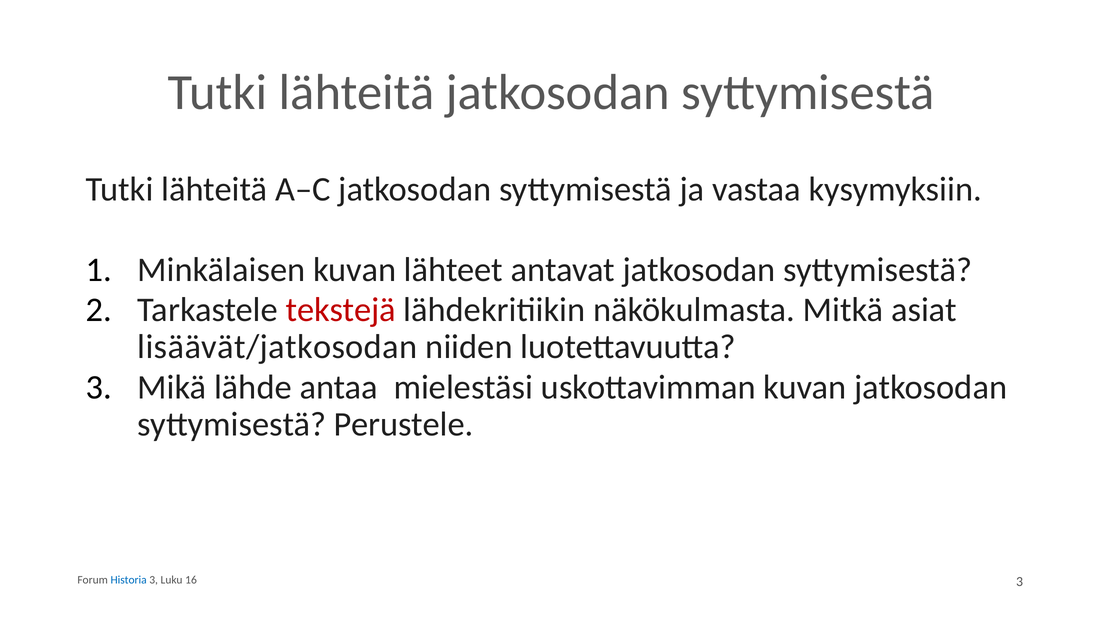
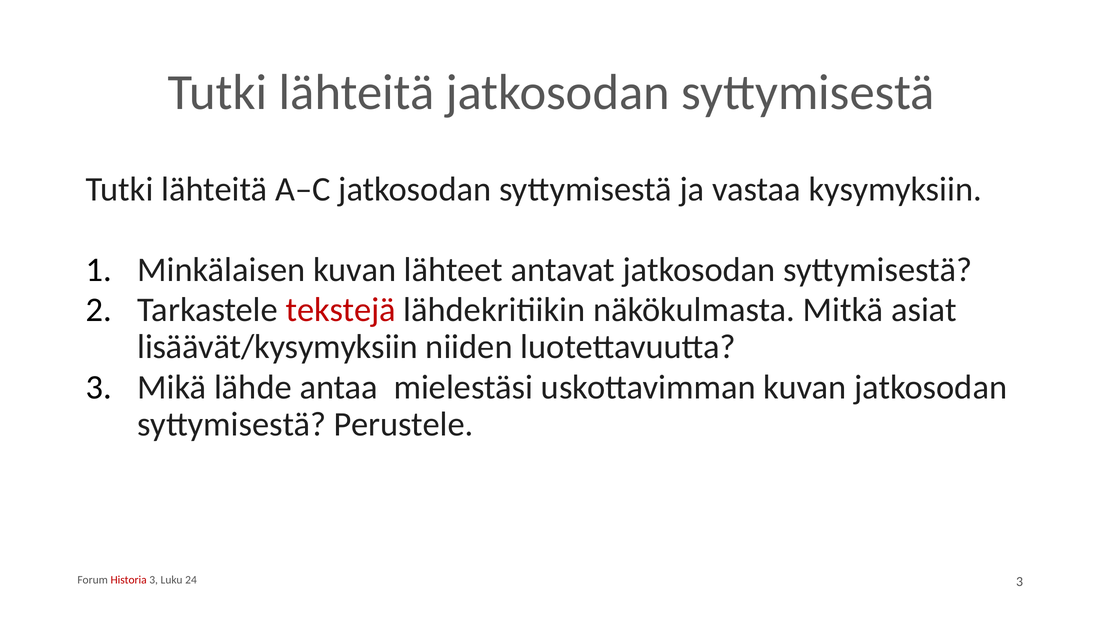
lisäävät/jatkosodan: lisäävät/jatkosodan -> lisäävät/kysymyksiin
Historia colour: blue -> red
16: 16 -> 24
